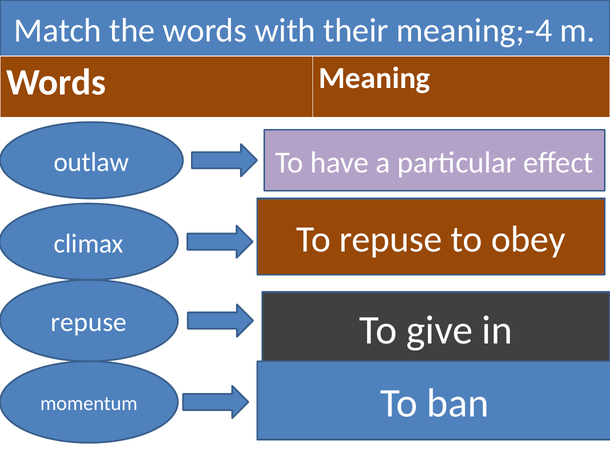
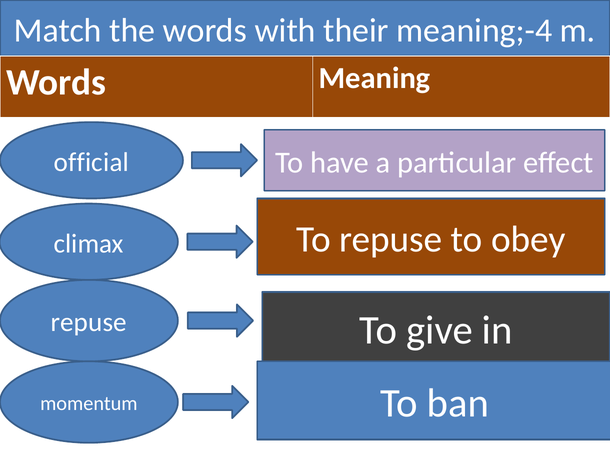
outlaw: outlaw -> official
